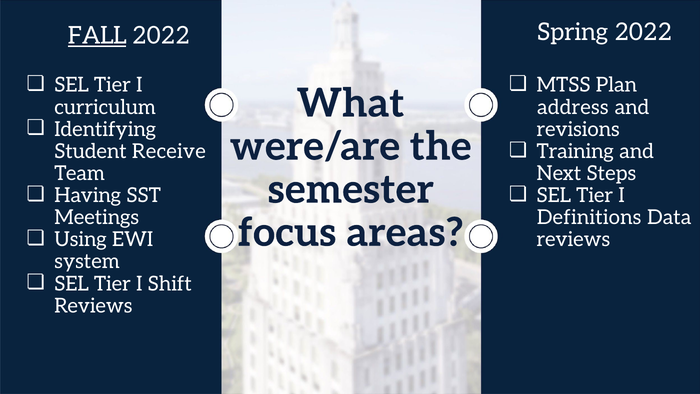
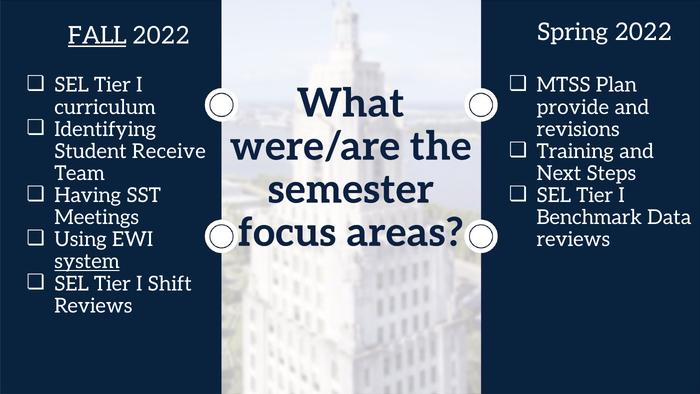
address: address -> provide
Definitions: Definitions -> Benchmark
system underline: none -> present
